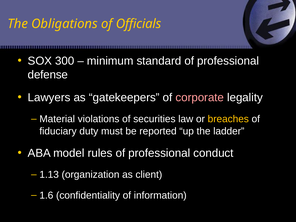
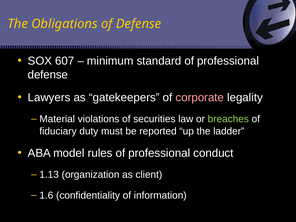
of Officials: Officials -> Defense
300: 300 -> 607
breaches colour: yellow -> light green
